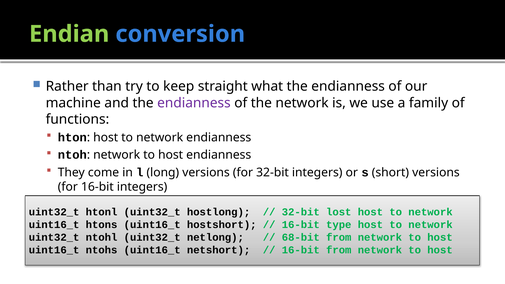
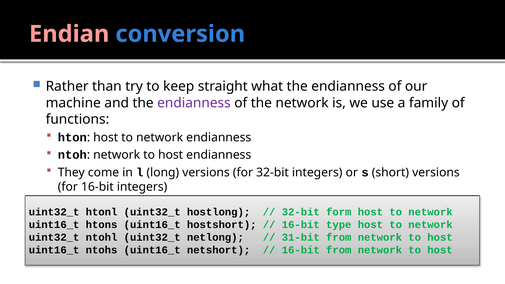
Endian colour: light green -> pink
lost: lost -> form
68-bit: 68-bit -> 31-bit
